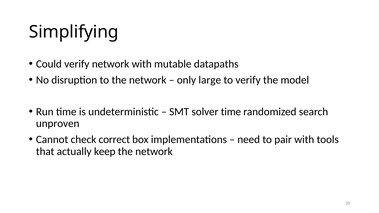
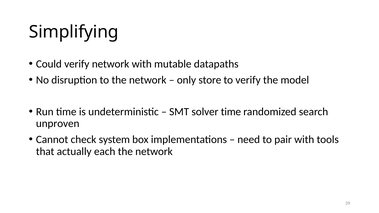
large: large -> store
correct: correct -> system
keep: keep -> each
